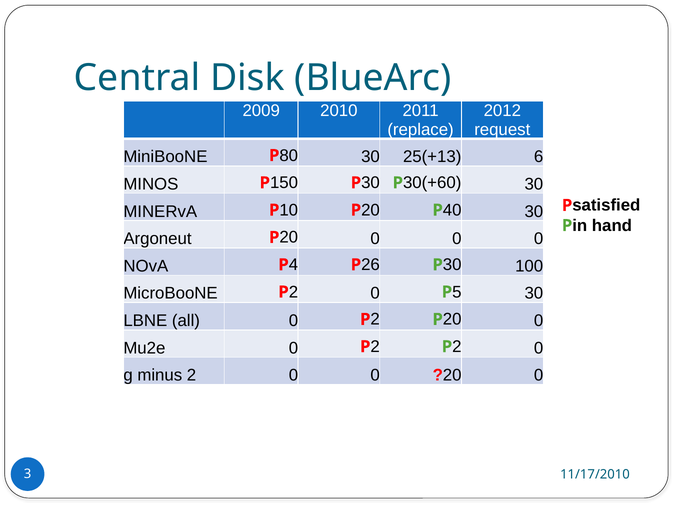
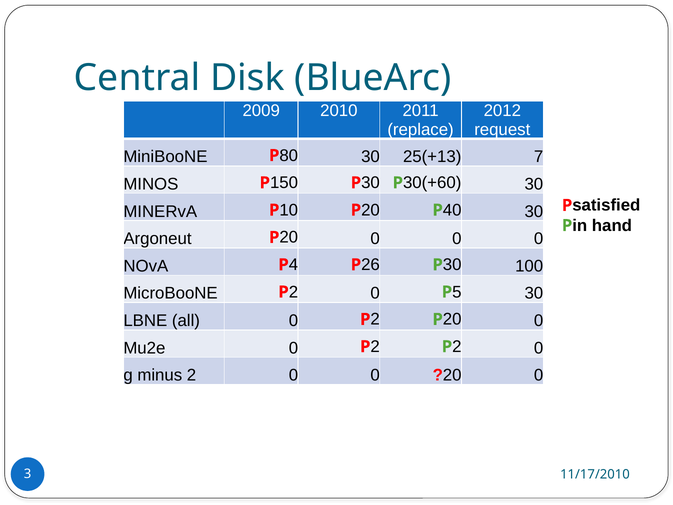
6: 6 -> 7
